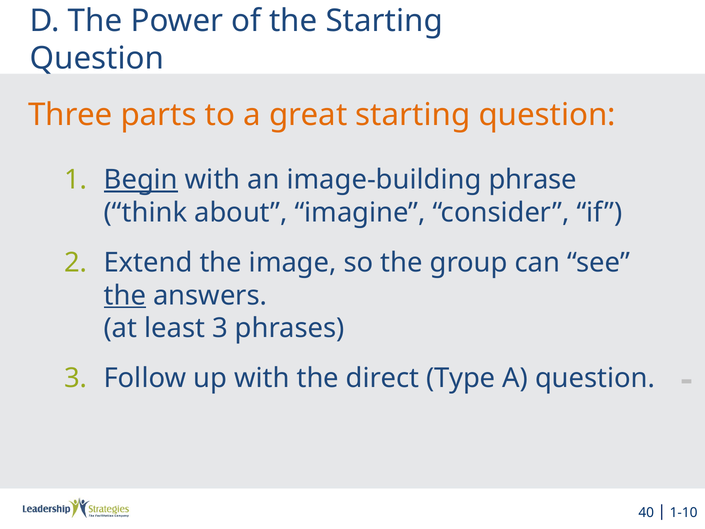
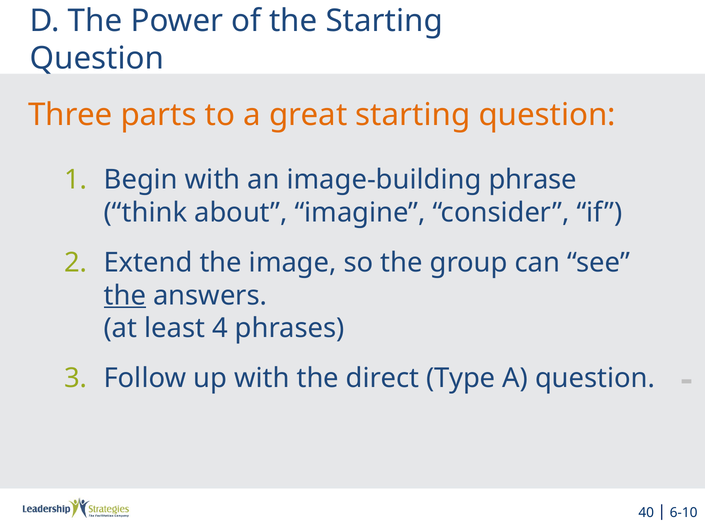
Begin underline: present -> none
least 3: 3 -> 4
1-10: 1-10 -> 6-10
